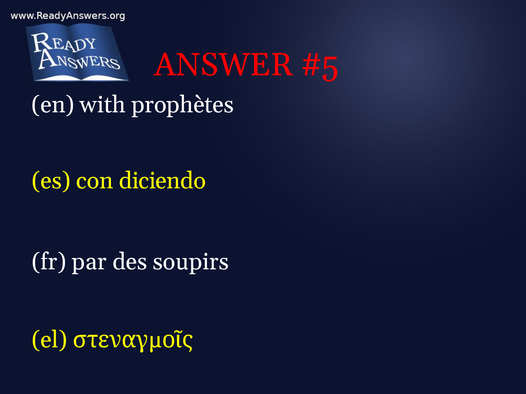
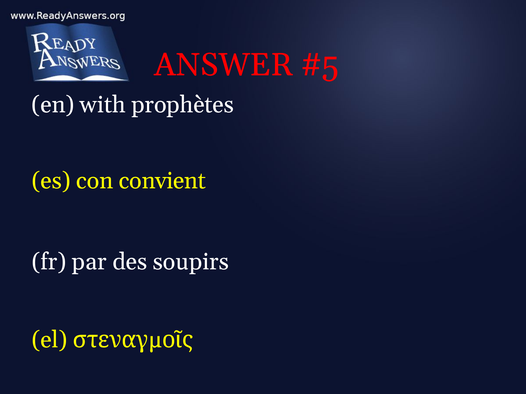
diciendo: diciendo -> convient
